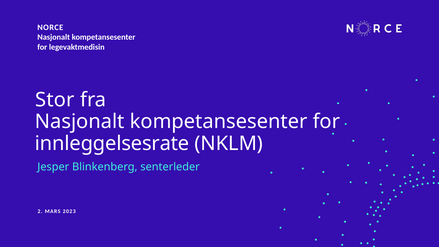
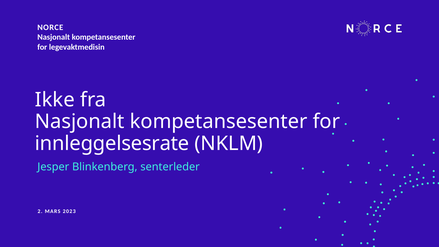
Stor: Stor -> Ikke
